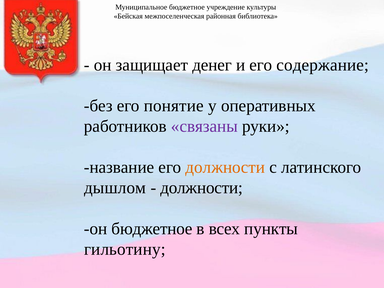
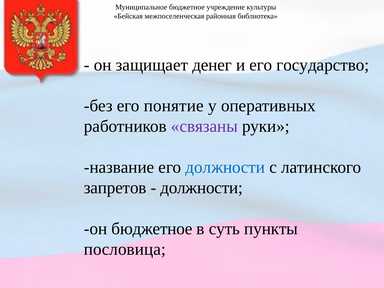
содержание: содержание -> государство
должности at (225, 167) colour: orange -> blue
дышлом: дышлом -> запретов
всех: всех -> суть
гильотину: гильотину -> пословица
